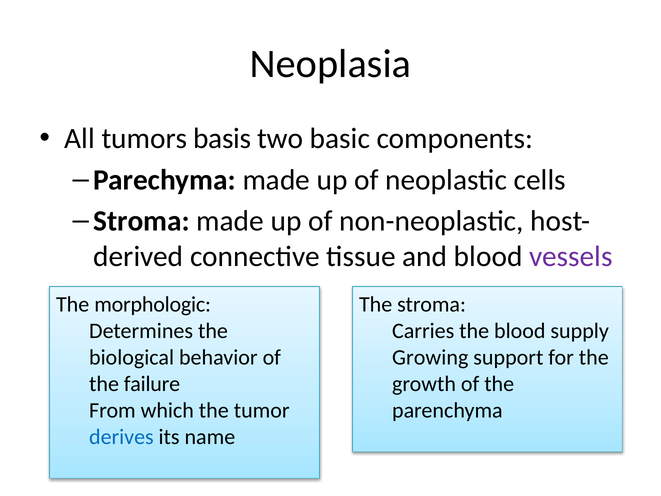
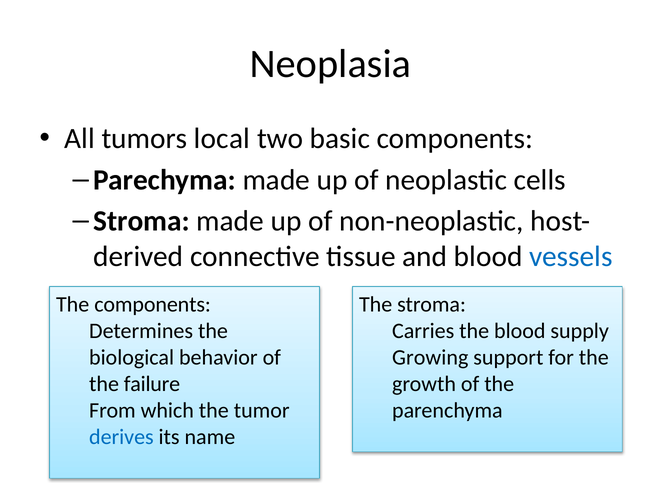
basis: basis -> local
vessels colour: purple -> blue
The morphologic: morphologic -> components
